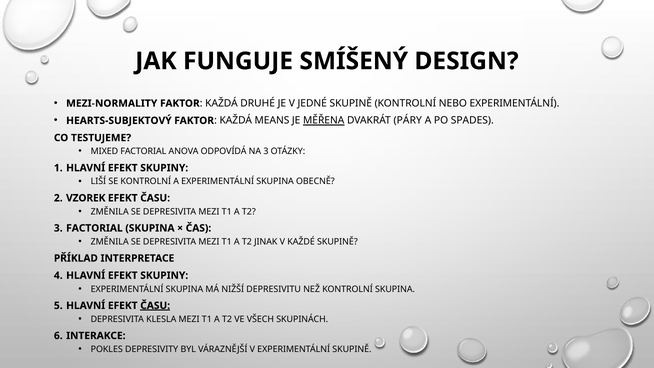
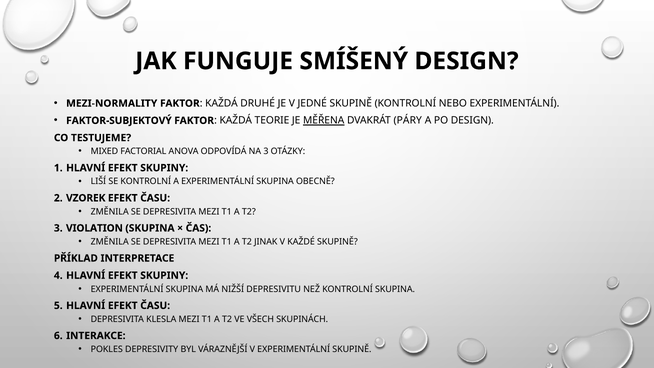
HEARTS-SUBJEKTOVÝ: HEARTS-SUBJEKTOVÝ -> FAKTOR-SUBJEKTOVÝ
MEANS: MEANS -> TEORIE
PO SPADES: SPADES -> DESIGN
3 FACTORIAL: FACTORIAL -> VIOLATION
ČASU at (155, 305) underline: present -> none
